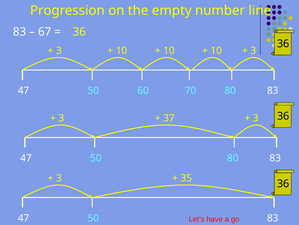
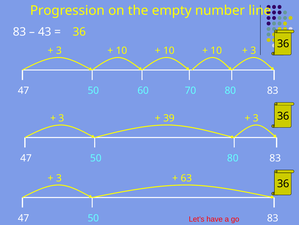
67: 67 -> 43
37: 37 -> 39
35: 35 -> 63
